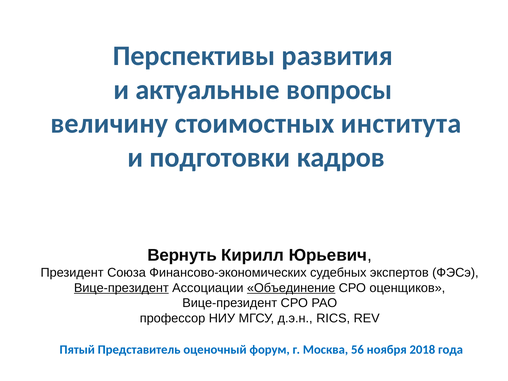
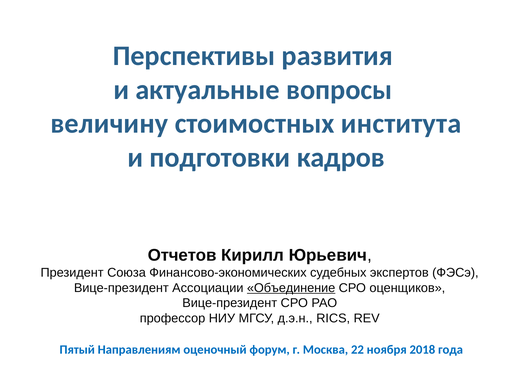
Вернуть: Вернуть -> Отчетов
Вице-президент at (121, 288) underline: present -> none
Представитель: Представитель -> Направлениям
56: 56 -> 22
